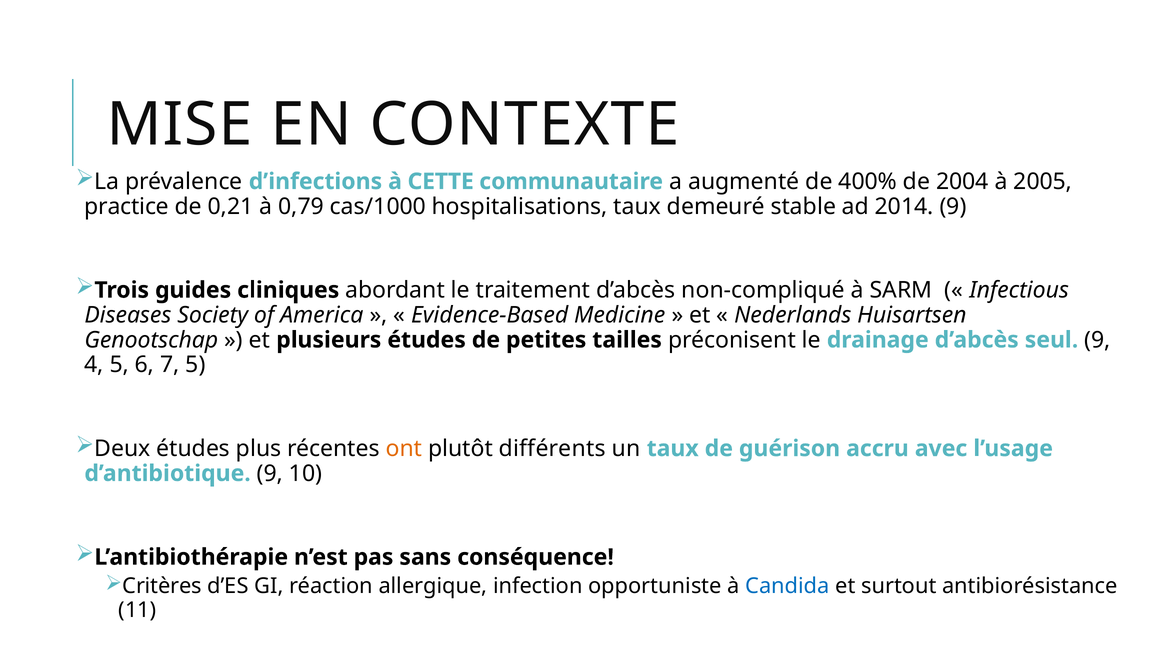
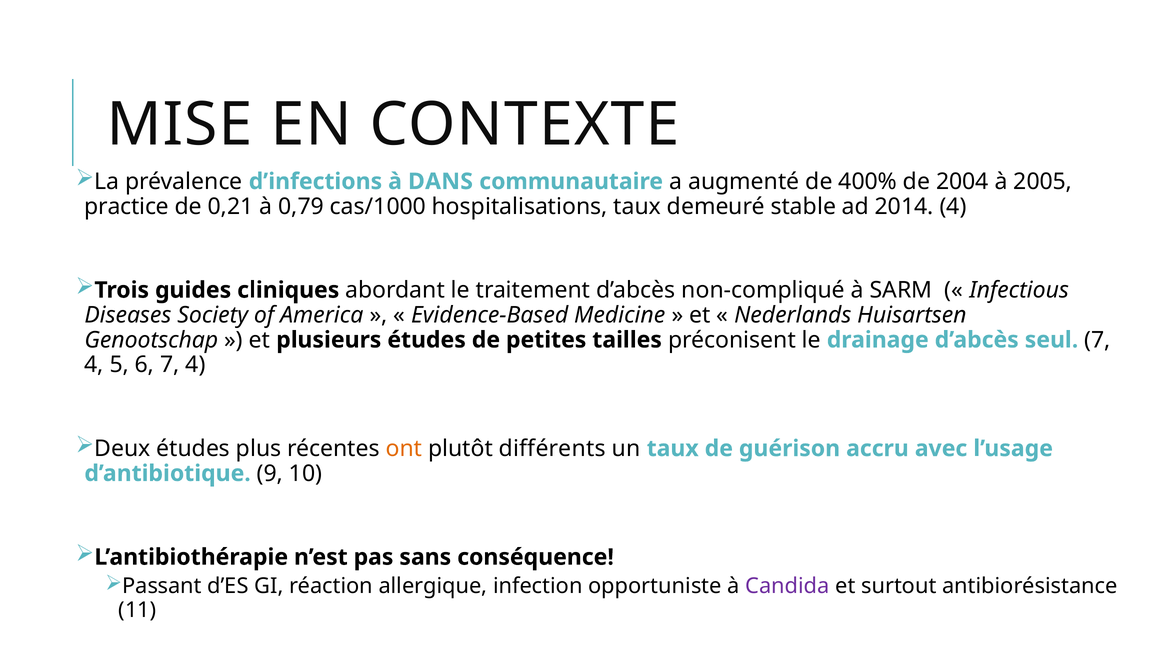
CETTE: CETTE -> DANS
2014 9: 9 -> 4
seul 9: 9 -> 7
6 7 5: 5 -> 4
Critères: Critères -> Passant
Candida colour: blue -> purple
